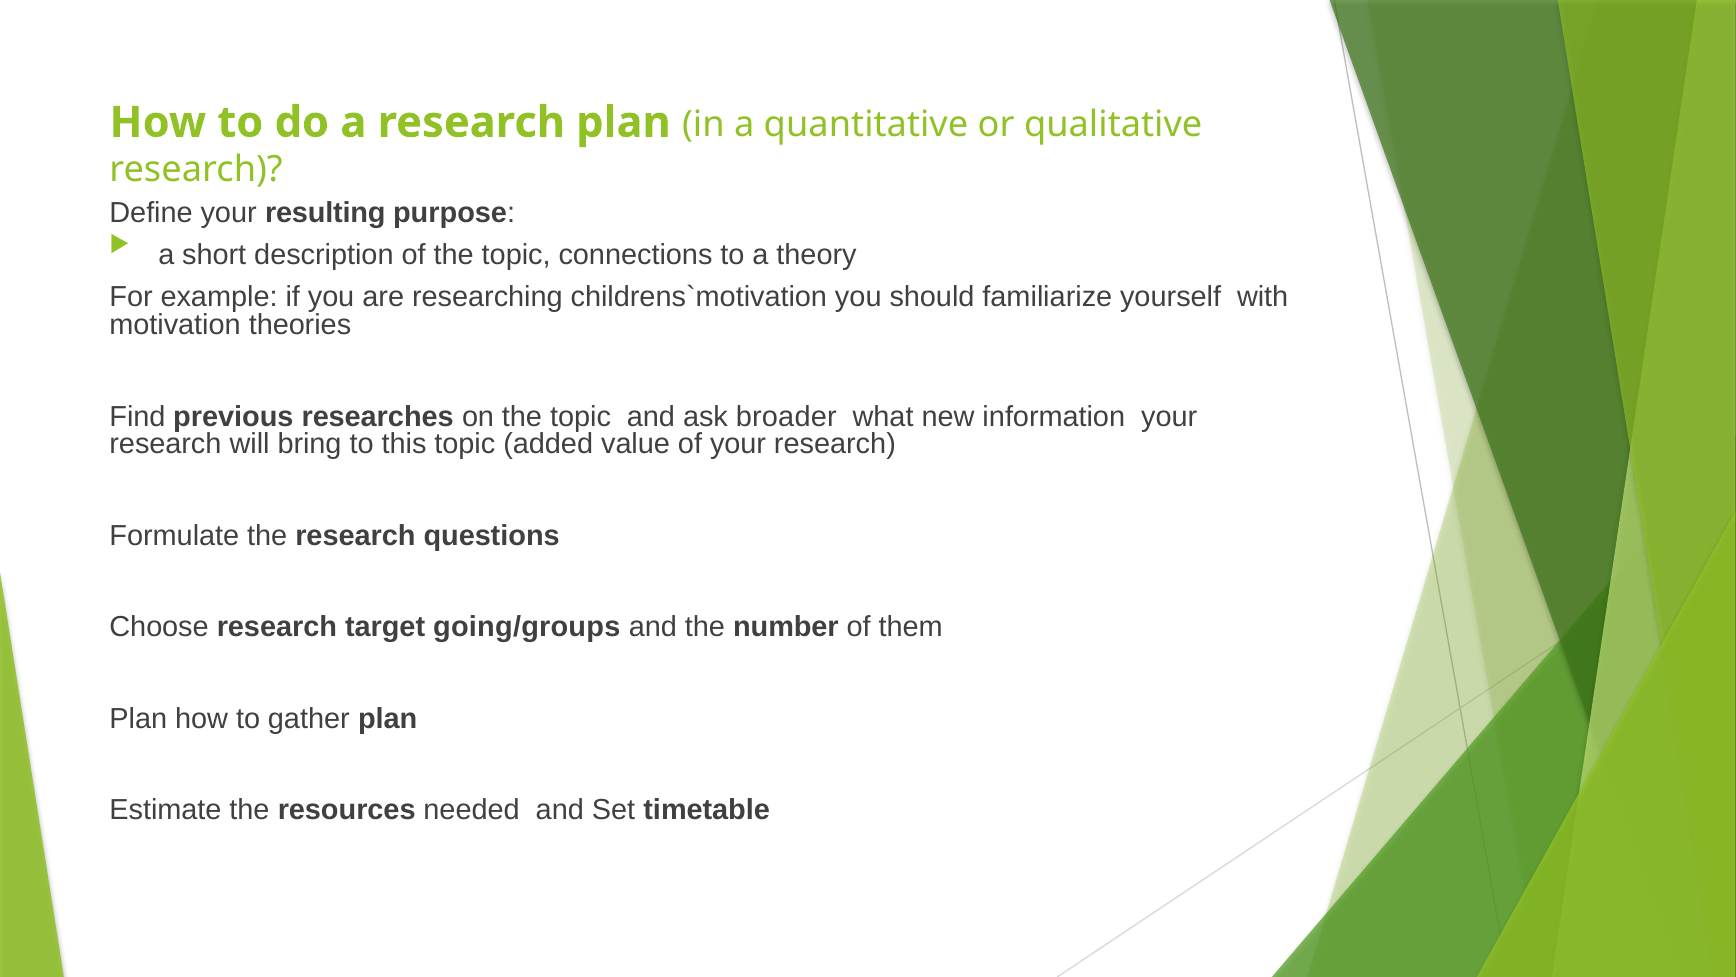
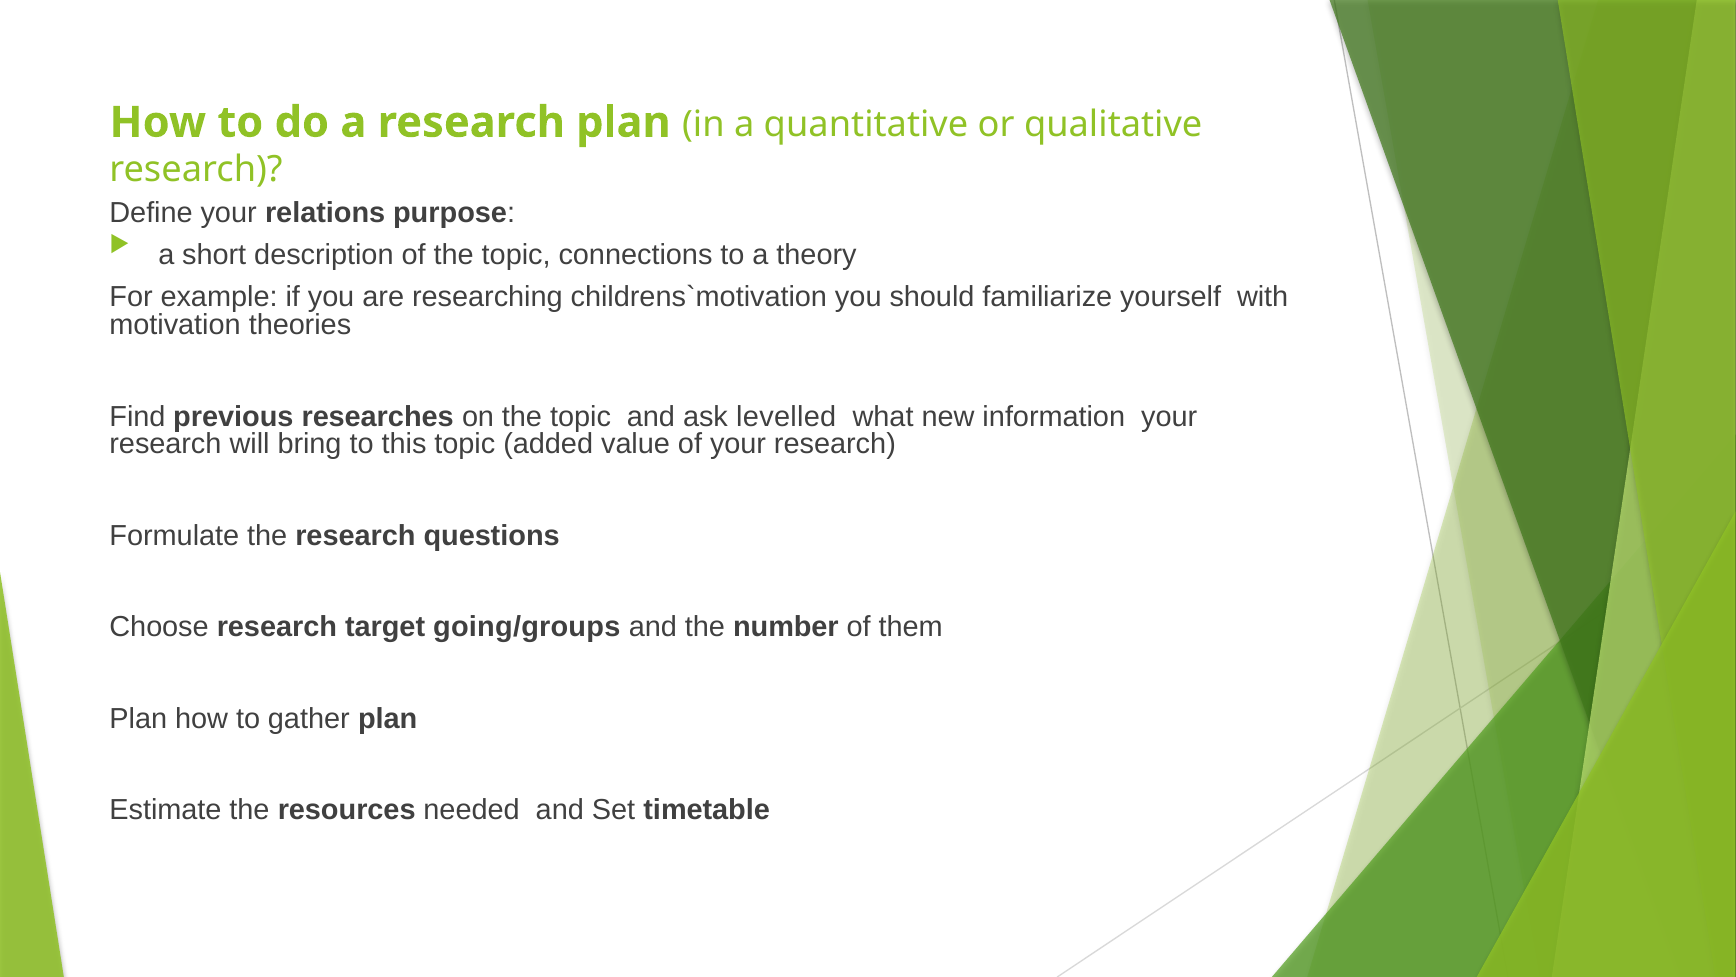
resulting: resulting -> relations
broader: broader -> levelled
